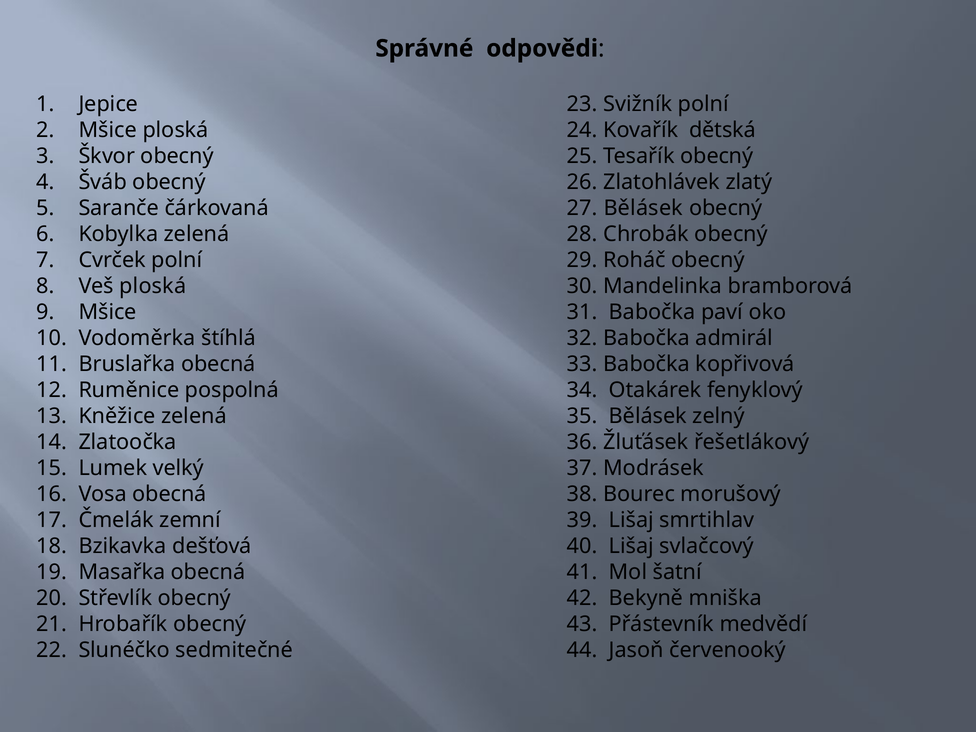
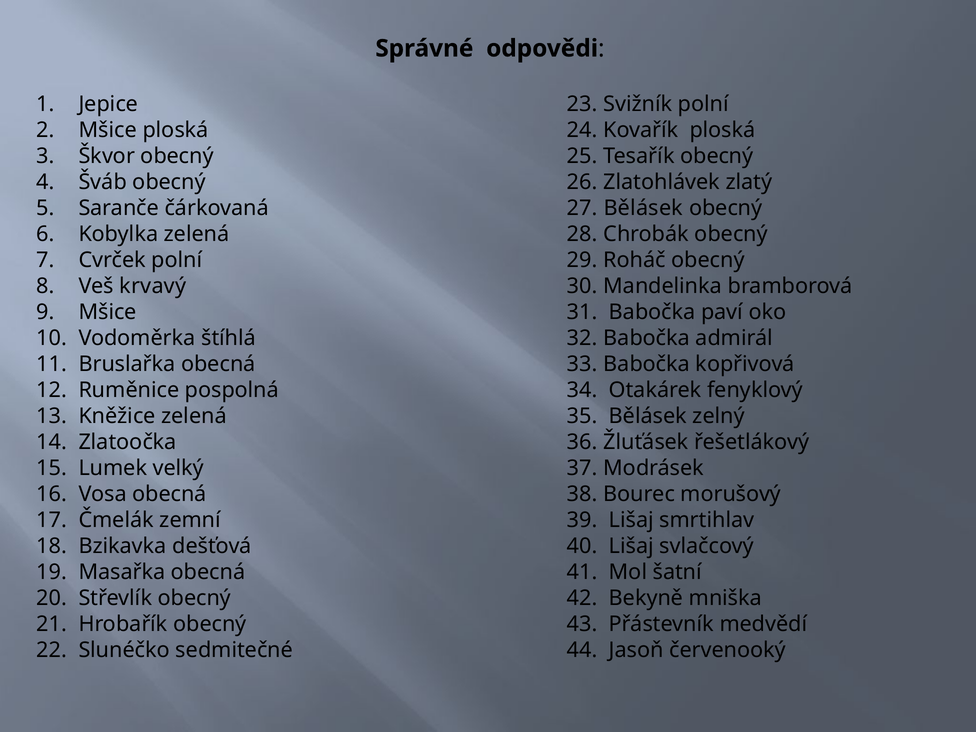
Kovařík dětská: dětská -> ploská
Veš ploská: ploská -> krvavý
